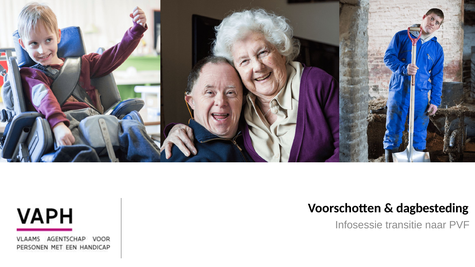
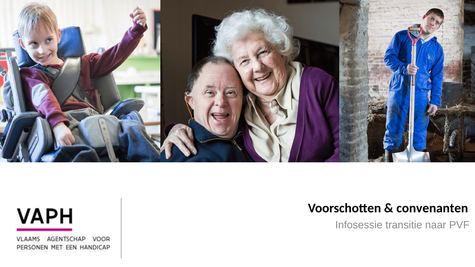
dagbesteding: dagbesteding -> convenanten
